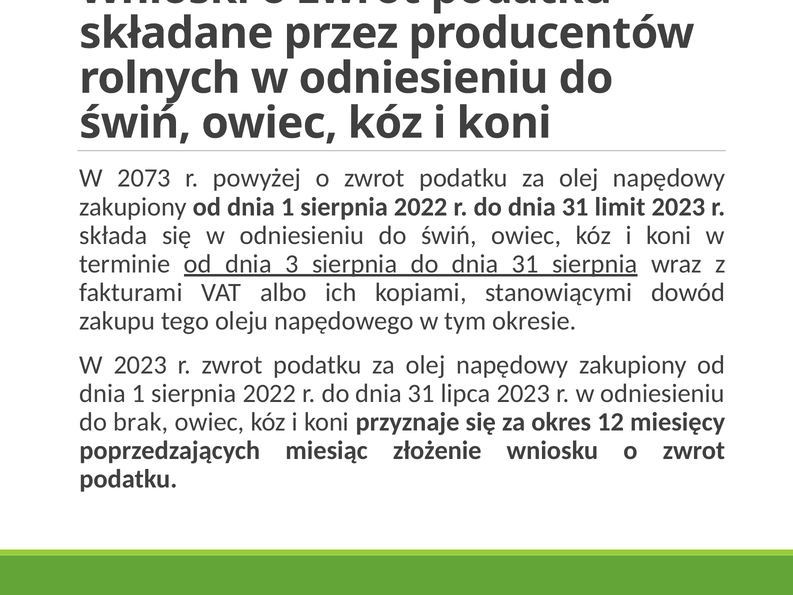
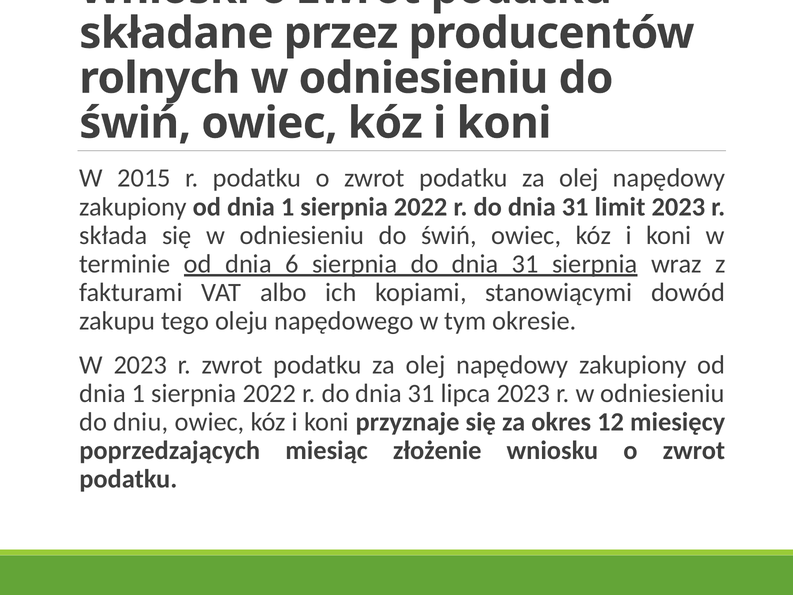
2073: 2073 -> 2015
r powyżej: powyżej -> podatku
3: 3 -> 6
brak: brak -> dniu
